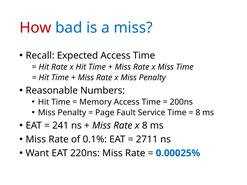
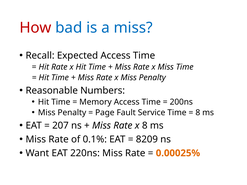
241: 241 -> 207
2711: 2711 -> 8209
0.00025% colour: blue -> orange
